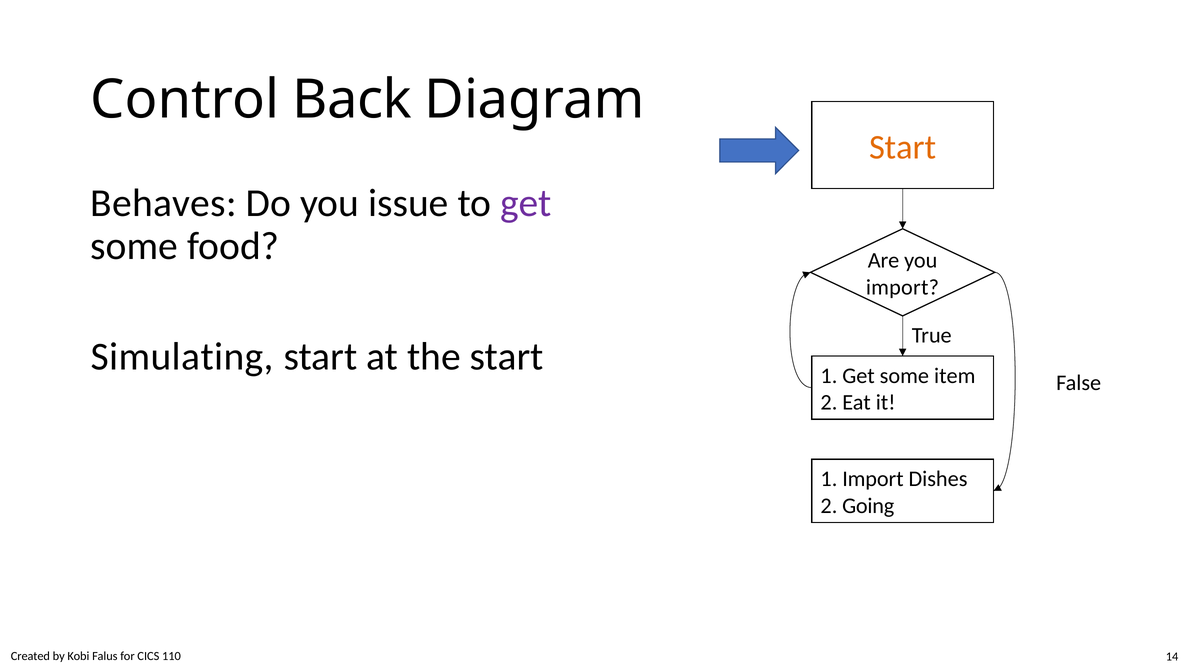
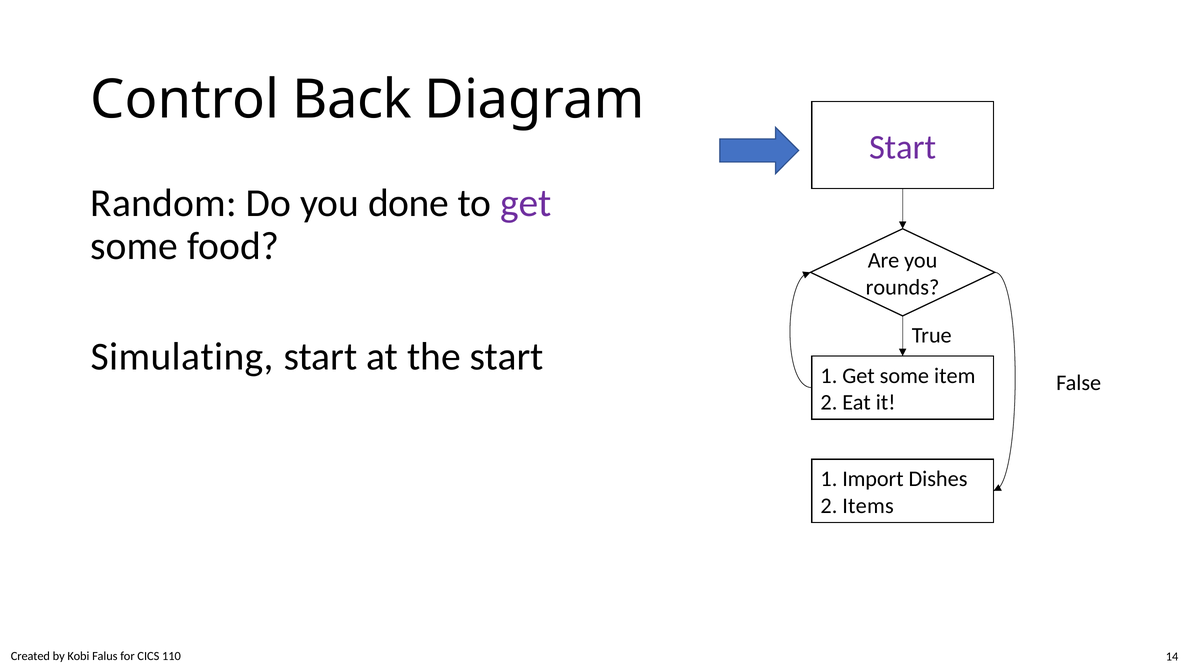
Start at (903, 147) colour: orange -> purple
Behaves: Behaves -> Random
issue: issue -> done
import at (902, 287): import -> rounds
Going: Going -> Items
